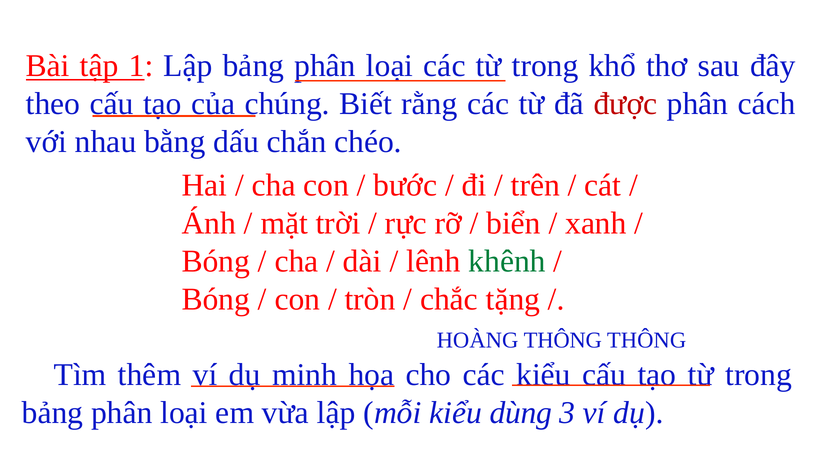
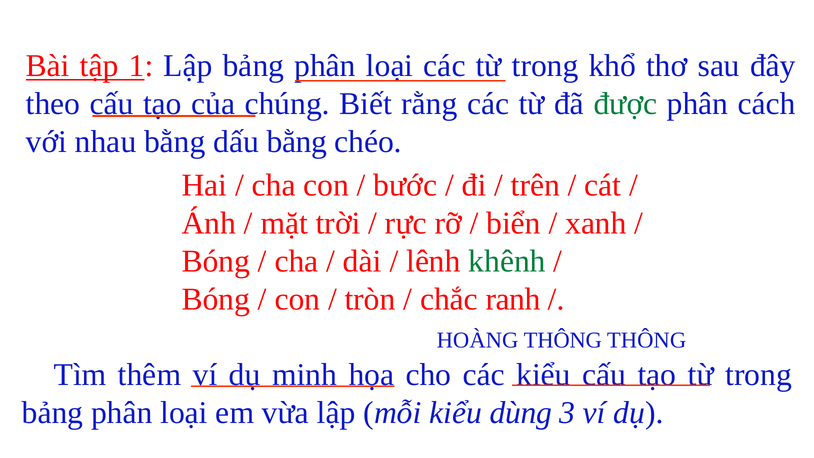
được colour: red -> green
dấu chắn: chắn -> bằng
tặng: tặng -> ranh
